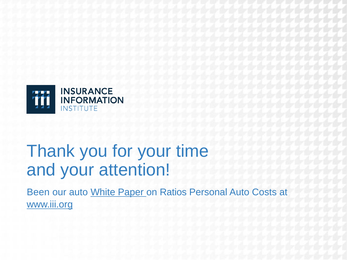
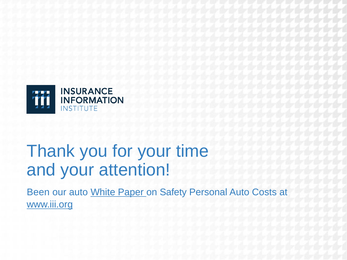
Ratios: Ratios -> Safety
